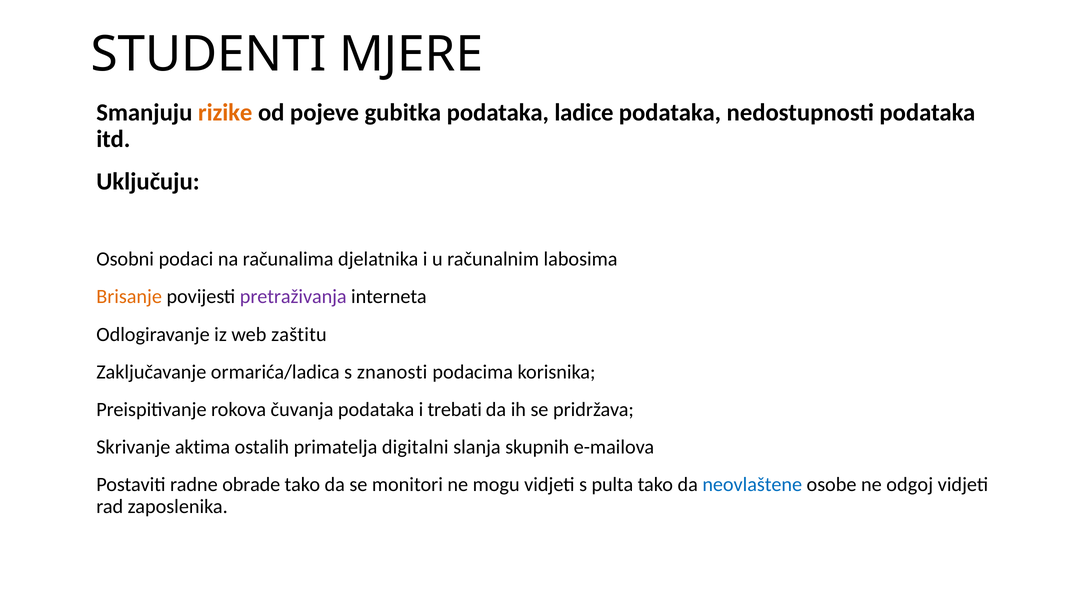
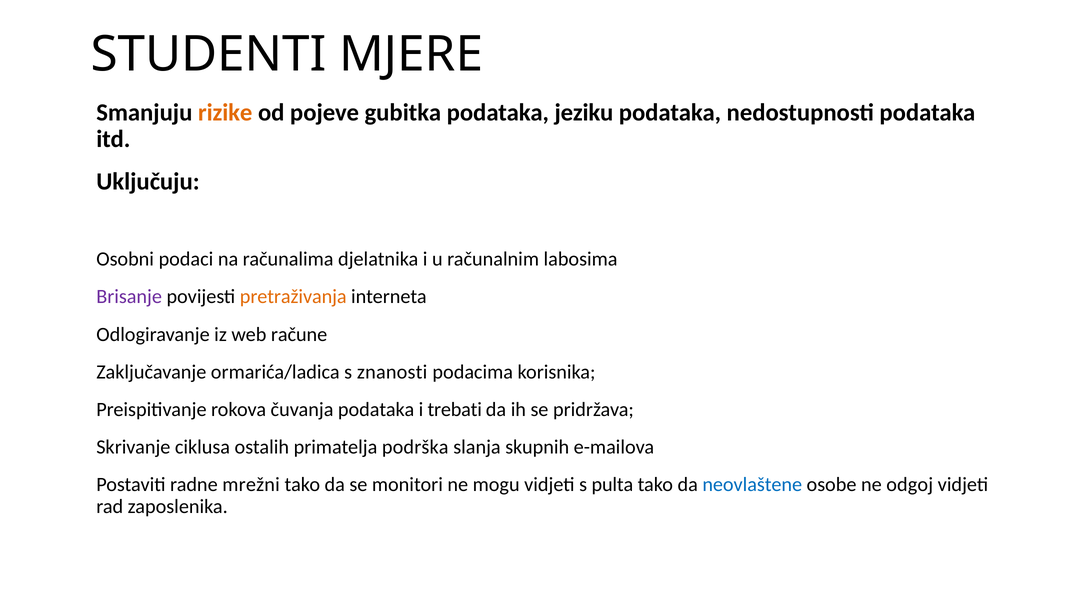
ladice: ladice -> jeziku
Brisanje colour: orange -> purple
pretraživanja colour: purple -> orange
zaštitu: zaštitu -> račune
aktima: aktima -> ciklusa
digitalni: digitalni -> podrška
obrade: obrade -> mrežni
